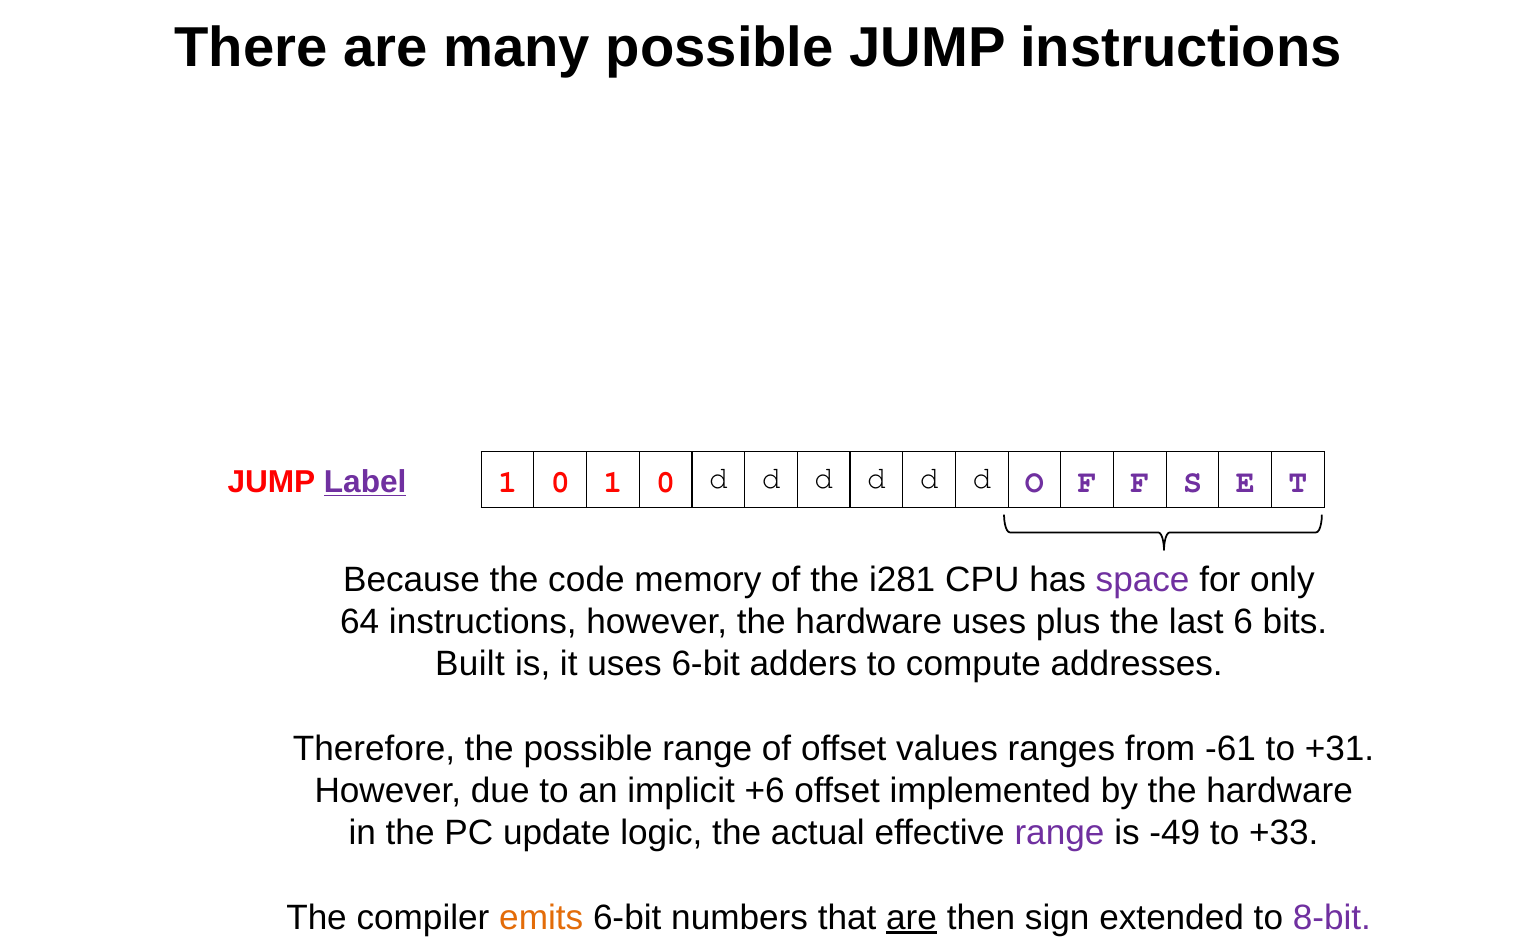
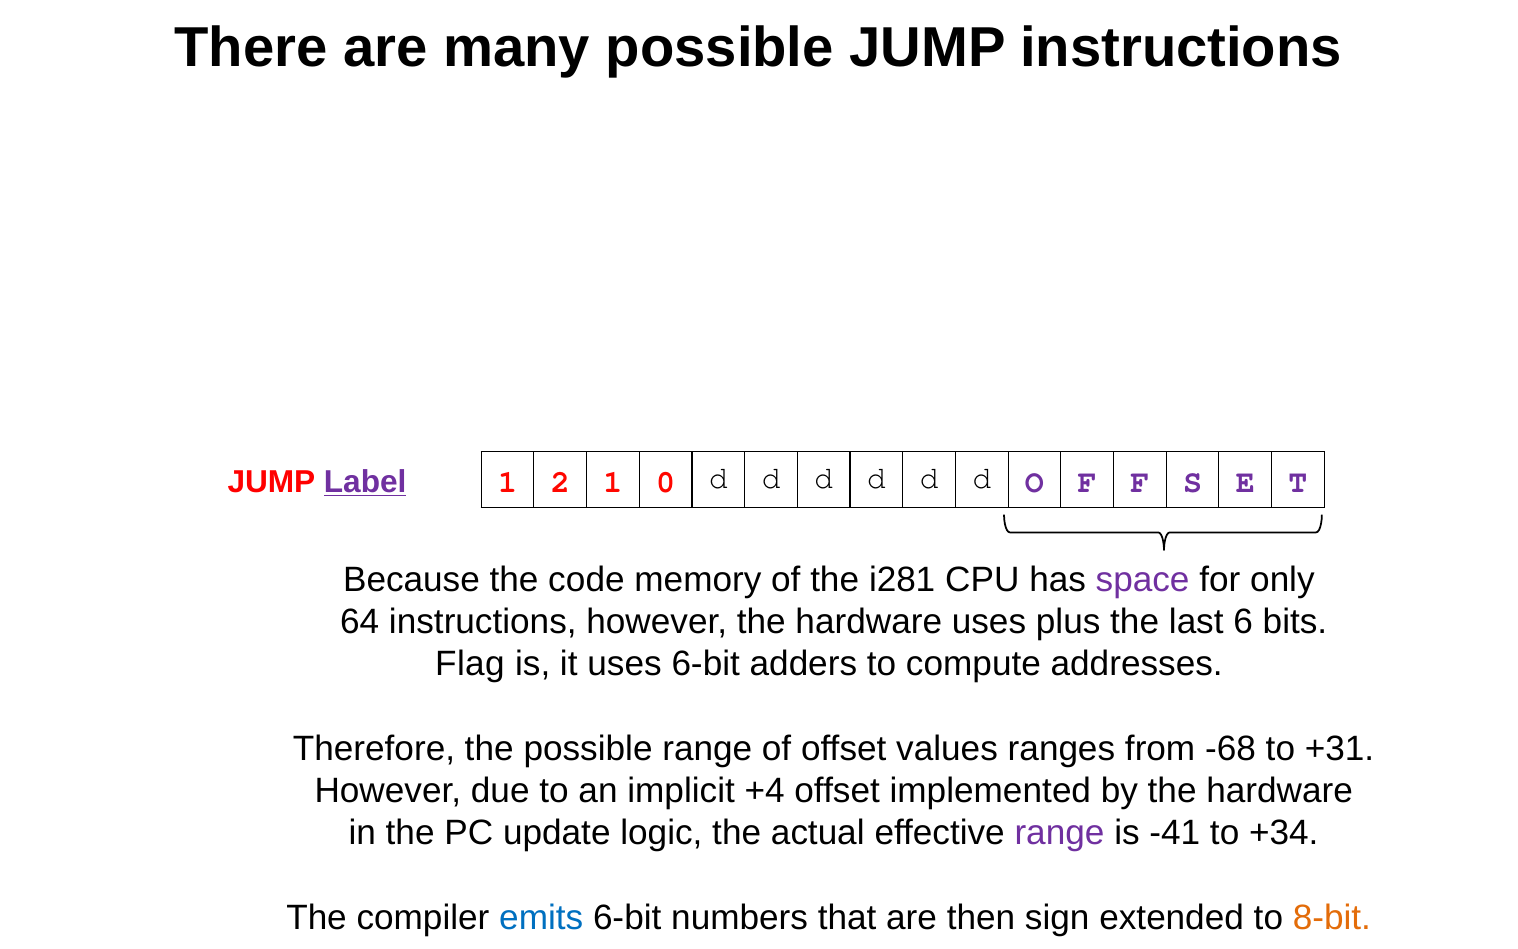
0 at (560, 482): 0 -> 2
Built: Built -> Flag
-61: -61 -> -68
+6: +6 -> +4
-49: -49 -> -41
+33: +33 -> +34
emits colour: orange -> blue
are at (912, 917) underline: present -> none
8-bit colour: purple -> orange
